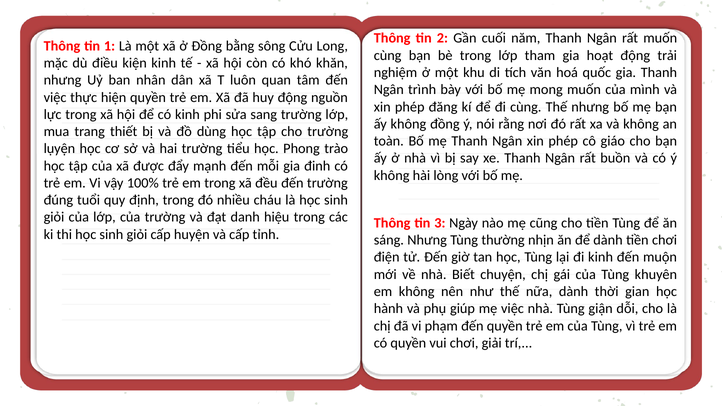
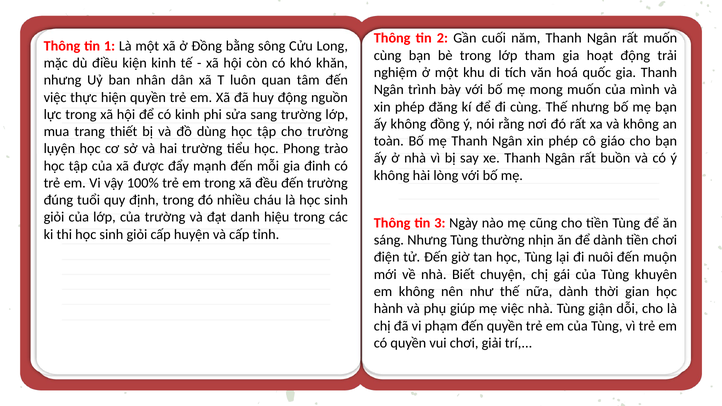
đi kinh: kinh -> nuôi
